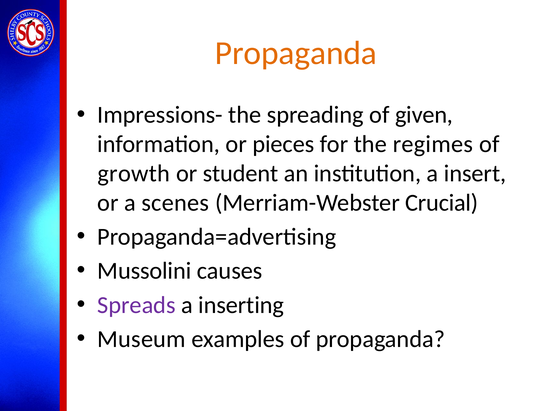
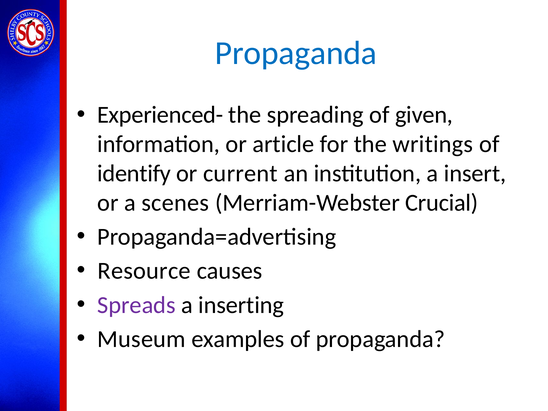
Propaganda at (296, 53) colour: orange -> blue
Impressions-: Impressions- -> Experienced-
pieces: pieces -> article
regimes: regimes -> writings
growth: growth -> identify
student: student -> current
Mussolini: Mussolini -> Resource
